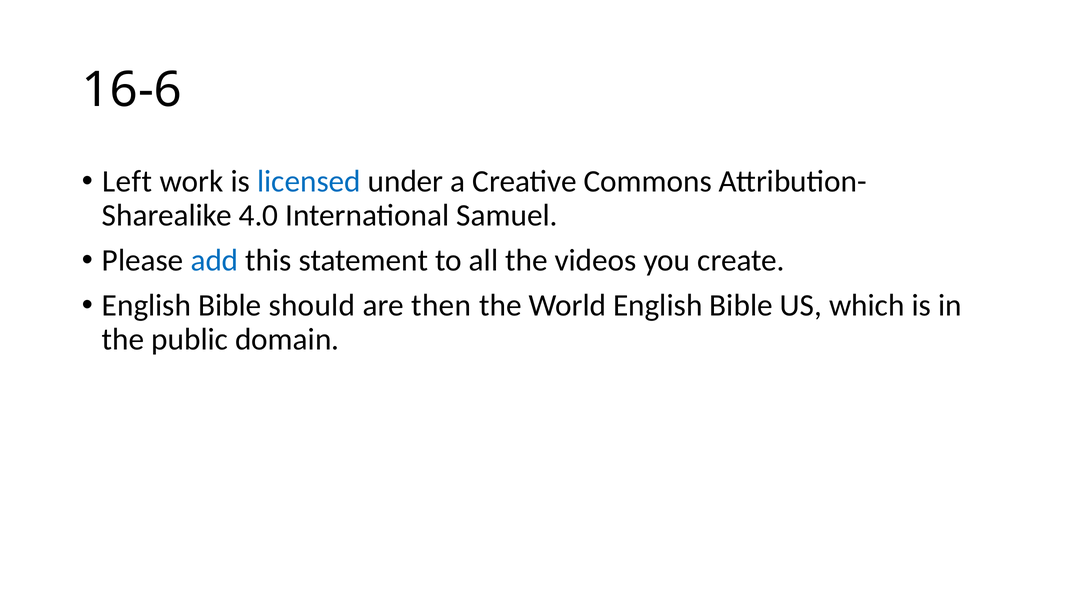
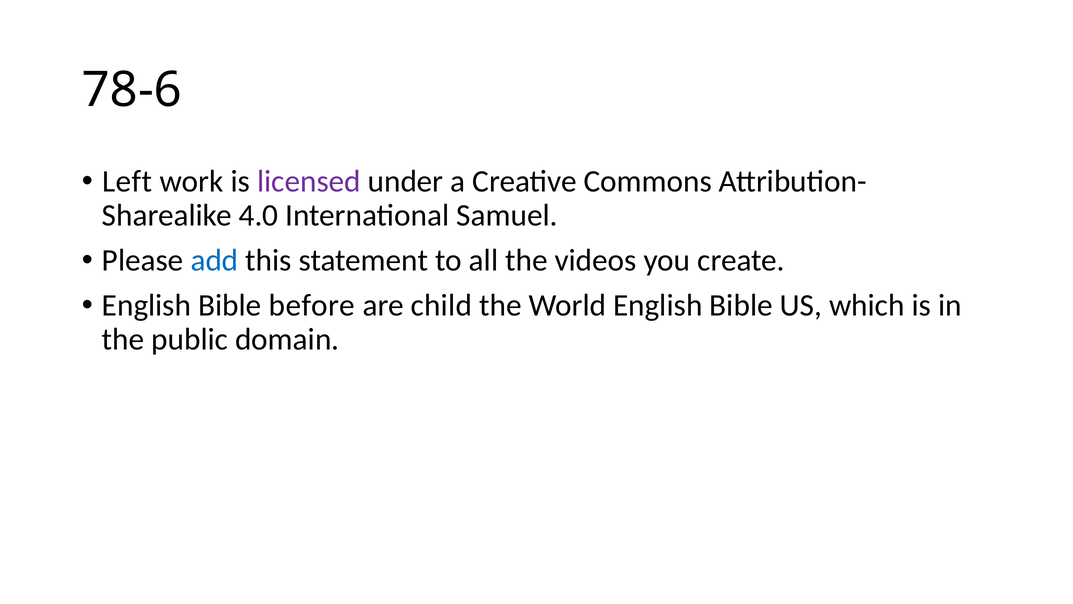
16-6: 16-6 -> 78-6
licensed colour: blue -> purple
should: should -> before
then: then -> child
